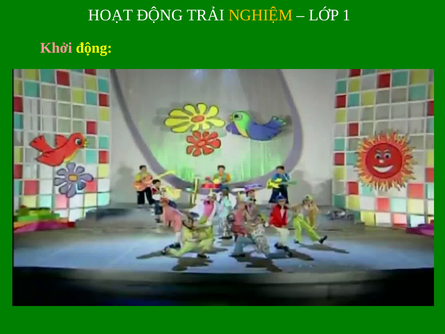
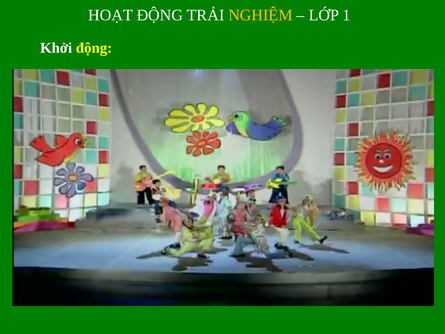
Khởi colour: pink -> white
